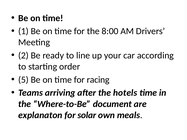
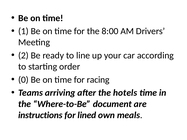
5: 5 -> 0
explanaton: explanaton -> instructions
solar: solar -> lined
